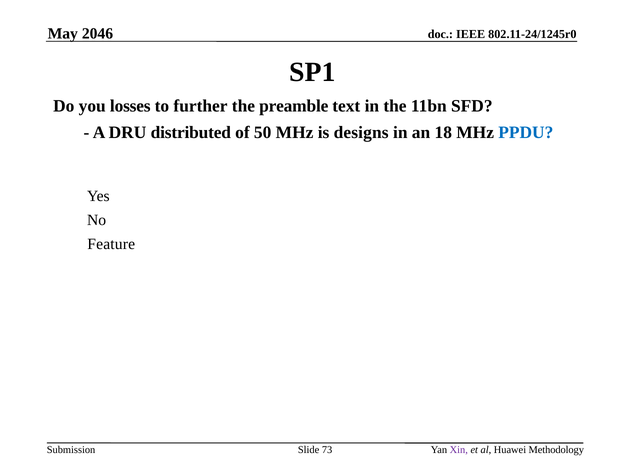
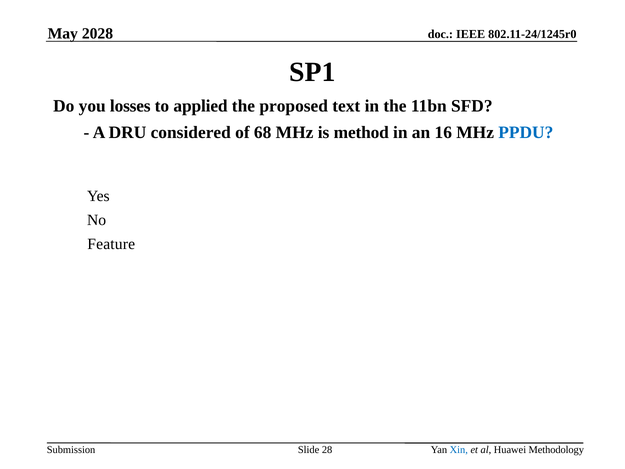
2046: 2046 -> 2028
further: further -> applied
preamble: preamble -> proposed
distributed: distributed -> considered
50: 50 -> 68
designs: designs -> method
18: 18 -> 16
73: 73 -> 28
Xin colour: purple -> blue
